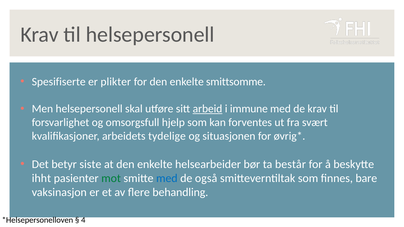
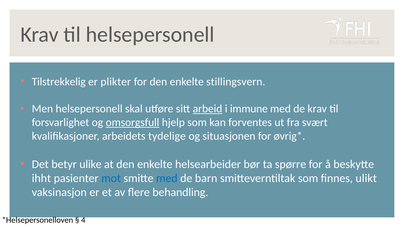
Spesifiserte: Spesifiserte -> Tilstrekkelig
smittsomme: smittsomme -> stillingsvern
omsorgsfull underline: none -> present
siste: siste -> ulike
består: består -> spørre
mot colour: green -> blue
også: også -> barn
bare: bare -> ulikt
